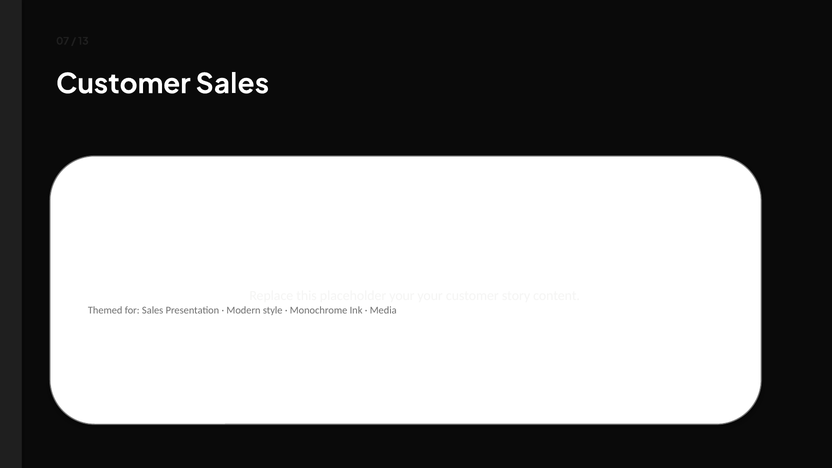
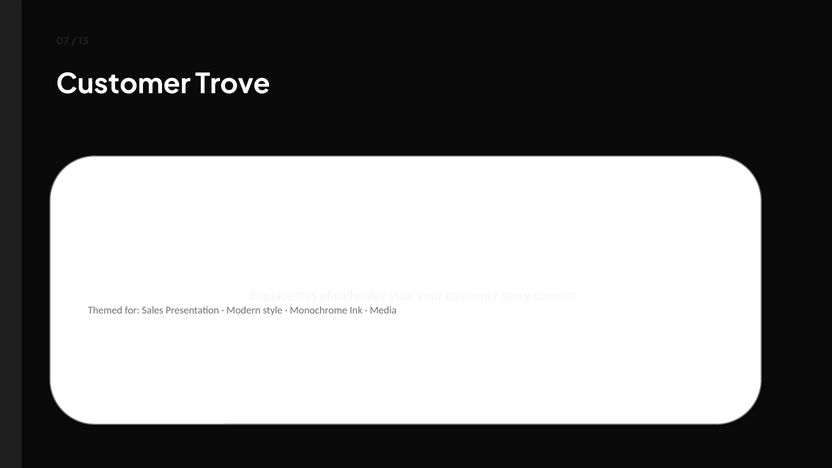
Customer Sales: Sales -> Trove
